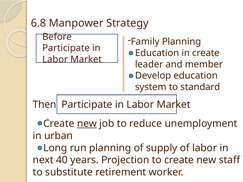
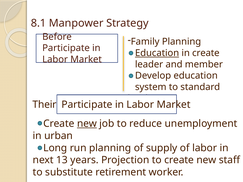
6.8: 6.8 -> 8.1
Education at (157, 53) underline: none -> present
Then: Then -> Their
40: 40 -> 13
